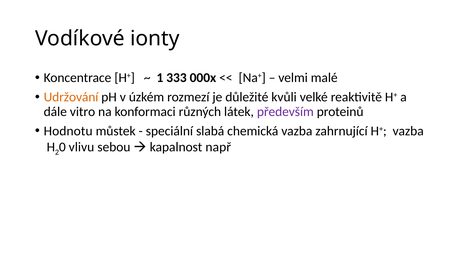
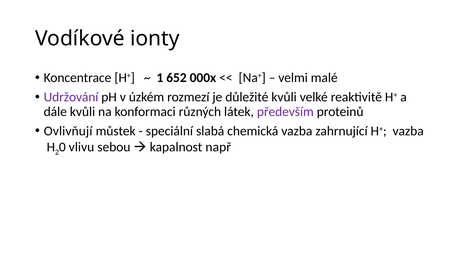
333: 333 -> 652
Udržování colour: orange -> purple
dále vitro: vitro -> kvůli
Hodnotu: Hodnotu -> Ovlivňují
